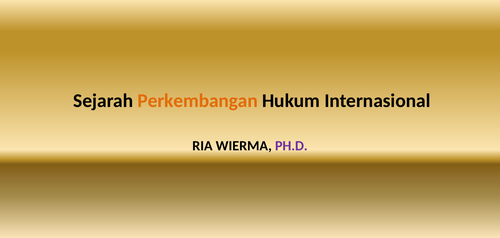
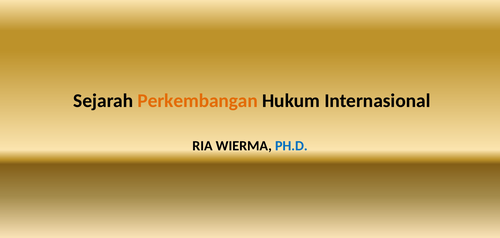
PH.D colour: purple -> blue
